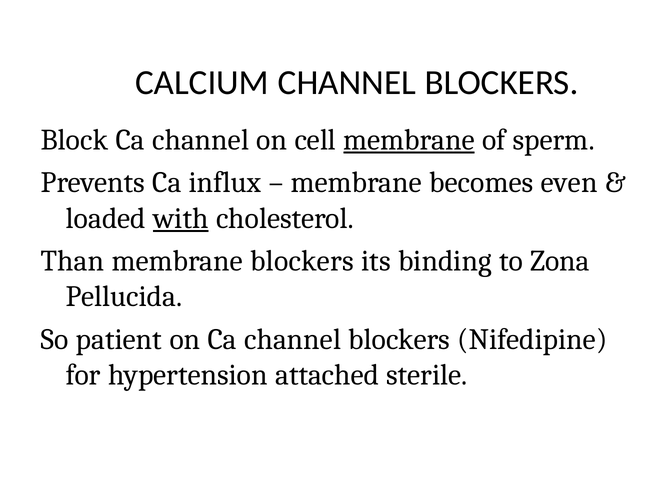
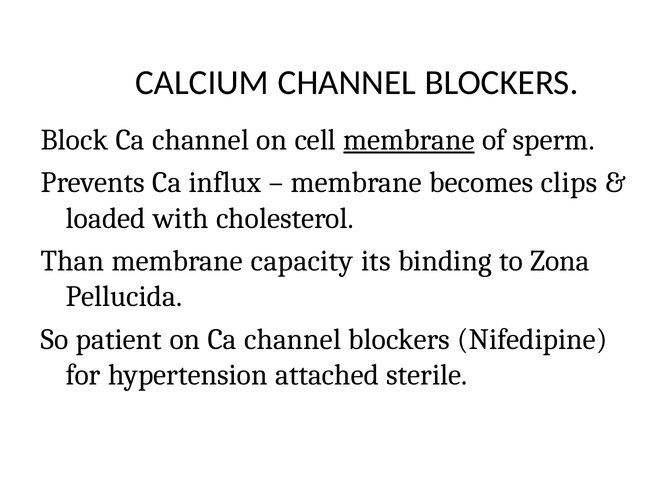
even: even -> clips
with underline: present -> none
membrane blockers: blockers -> capacity
